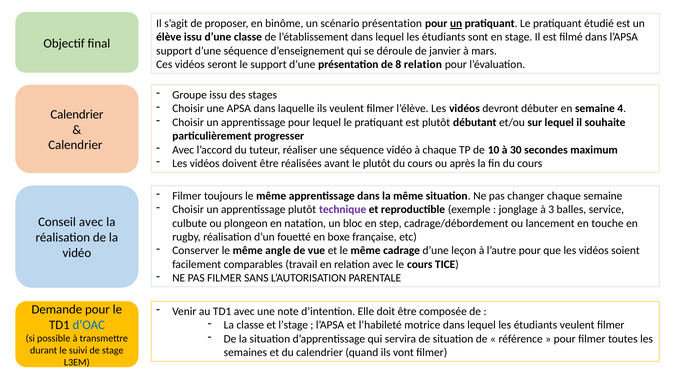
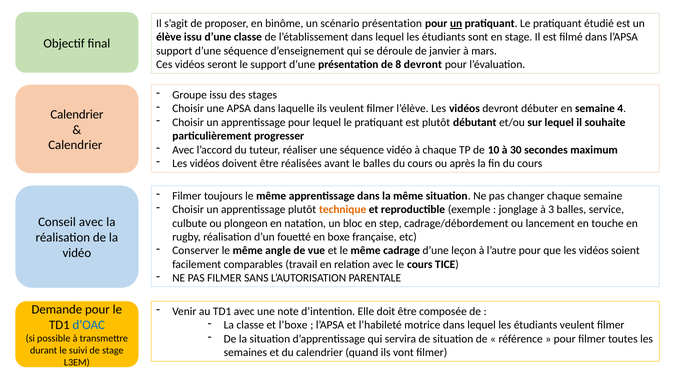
8 relation: relation -> devront
le plutôt: plutôt -> balles
technique colour: purple -> orange
l’stage: l’stage -> l’boxe
